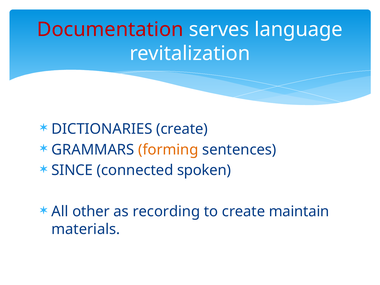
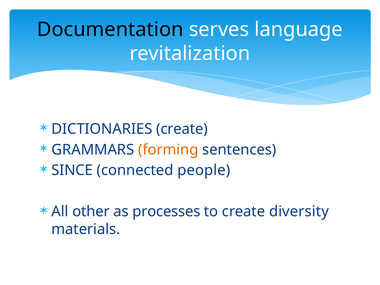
Documentation colour: red -> black
spoken: spoken -> people
recording: recording -> processes
maintain: maintain -> diversity
